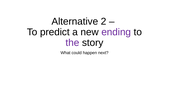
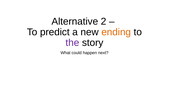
ending colour: purple -> orange
